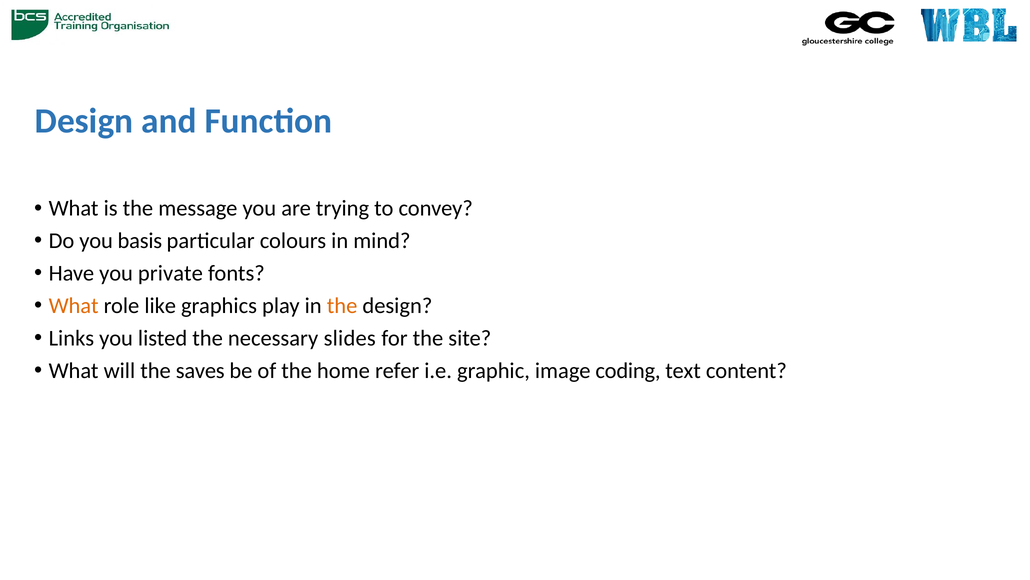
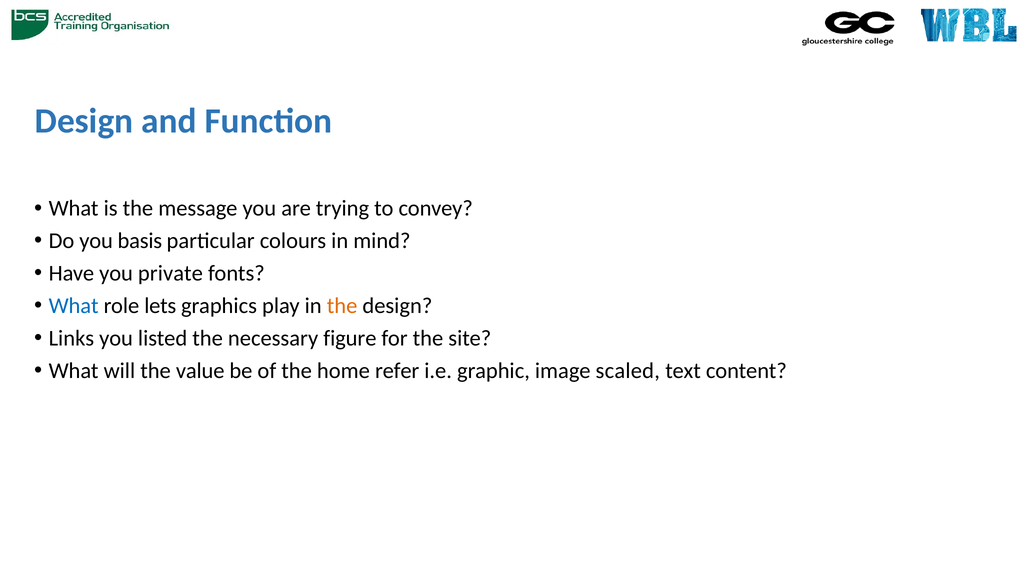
What at (74, 305) colour: orange -> blue
like: like -> lets
slides: slides -> figure
saves: saves -> value
coding: coding -> scaled
